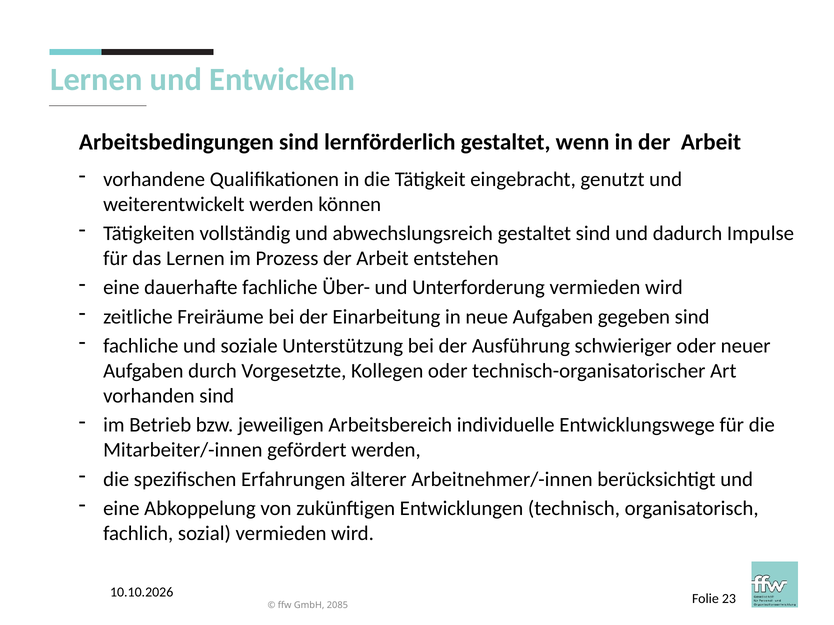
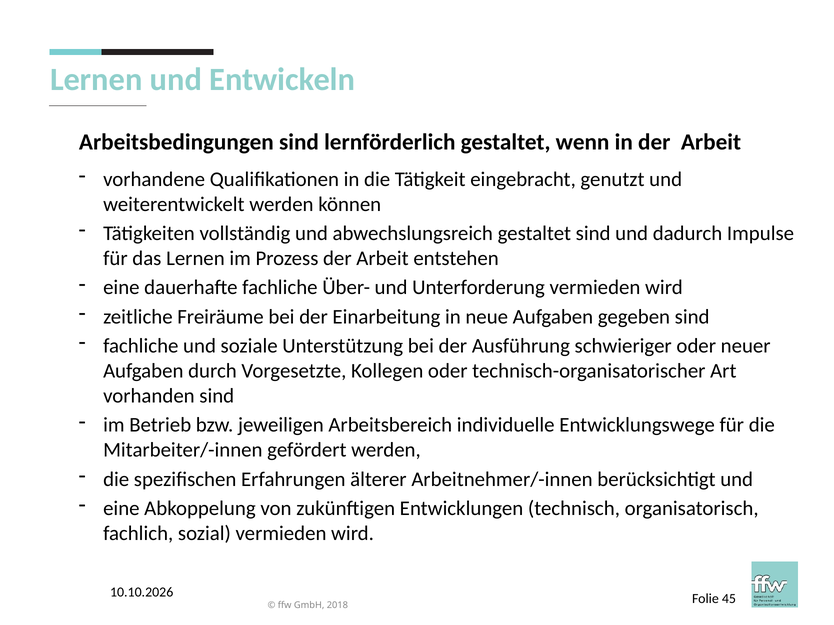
23: 23 -> 45
2085: 2085 -> 2018
